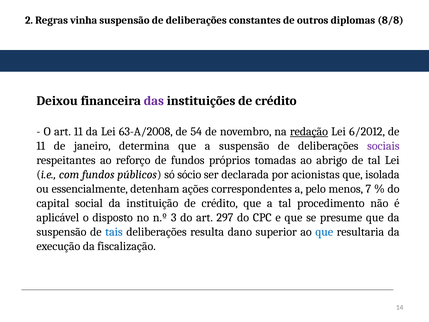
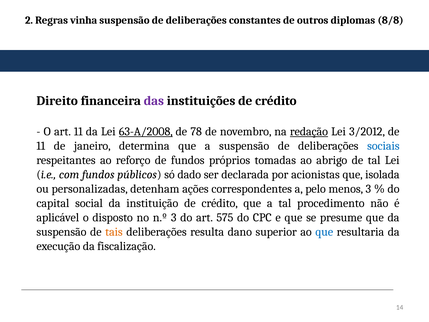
Deixou: Deixou -> Direito
63-A/2008 underline: none -> present
54: 54 -> 78
6/2012: 6/2012 -> 3/2012
sociais colour: purple -> blue
sócio: sócio -> dado
essencialmente: essencialmente -> personalizadas
menos 7: 7 -> 3
297: 297 -> 575
tais colour: blue -> orange
